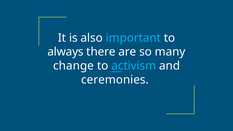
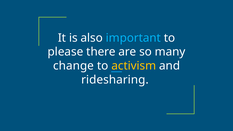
always: always -> please
activism colour: light blue -> yellow
ceremonies: ceremonies -> ridesharing
